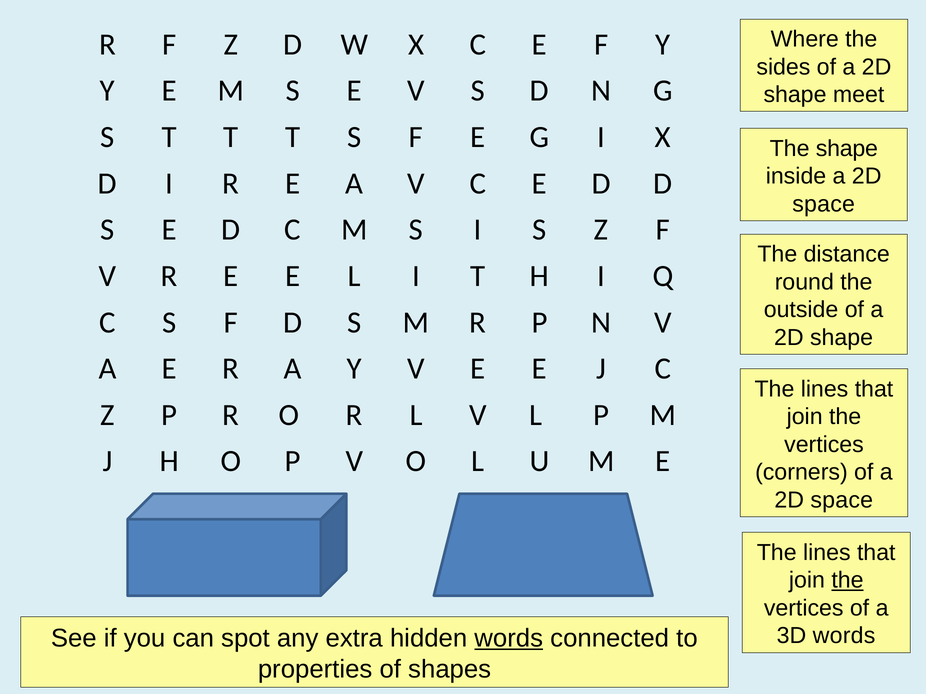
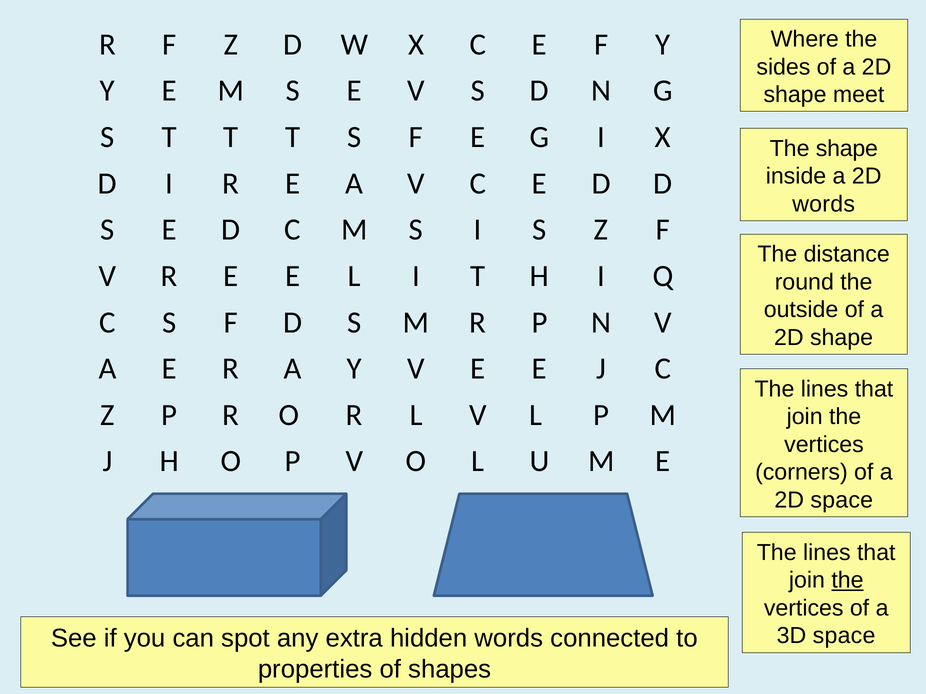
space at (824, 204): space -> words
3D words: words -> space
words at (509, 639) underline: present -> none
